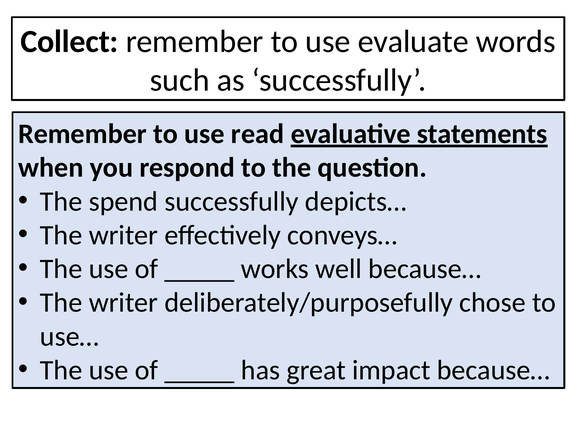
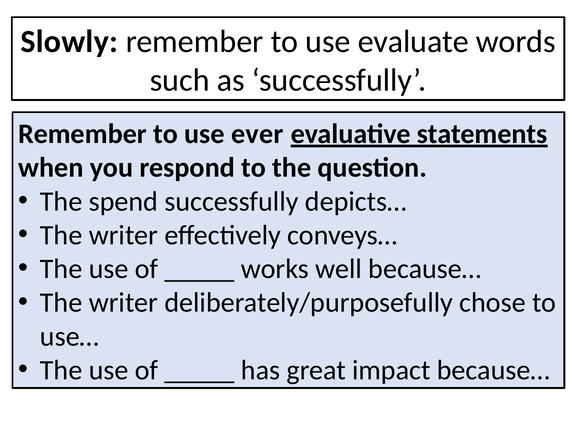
Collect: Collect -> Slowly
read: read -> ever
